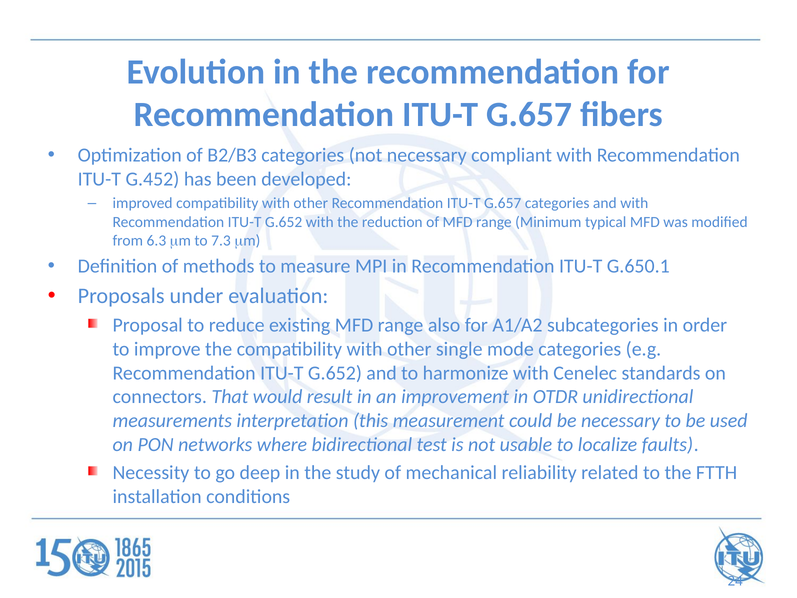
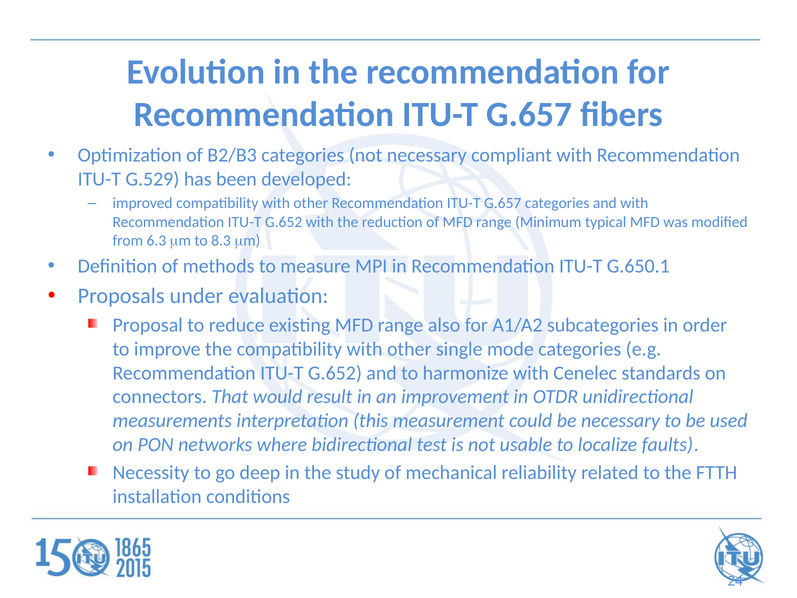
G.452: G.452 -> G.529
7.3: 7.3 -> 8.3
